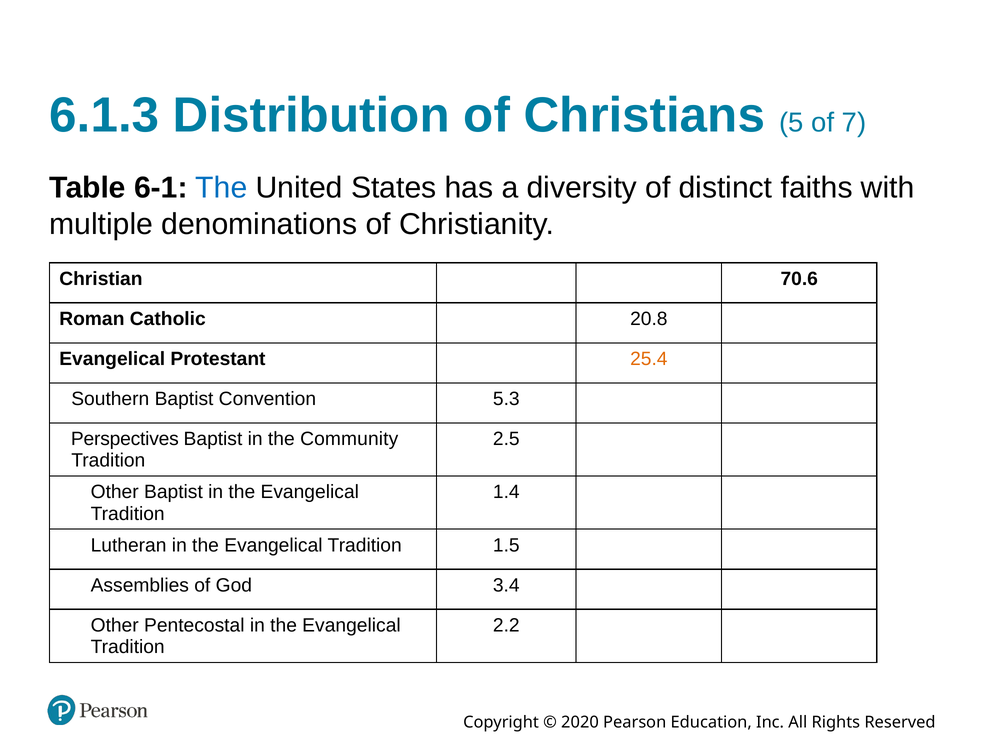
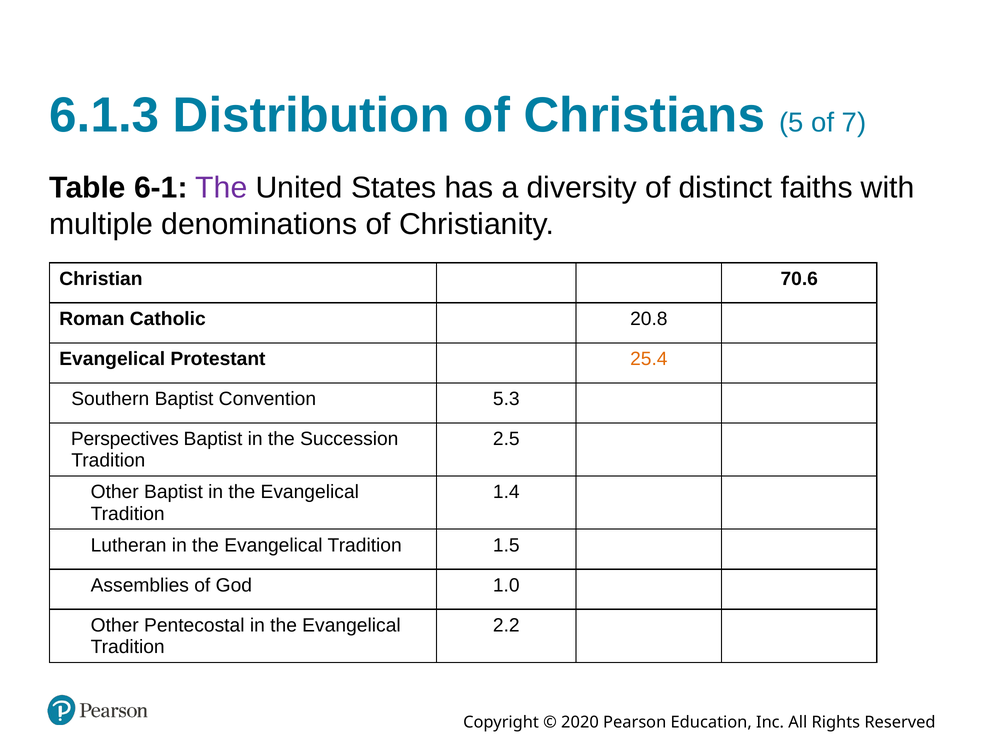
The at (221, 188) colour: blue -> purple
Community: Community -> Succession
3.4: 3.4 -> 1.0
